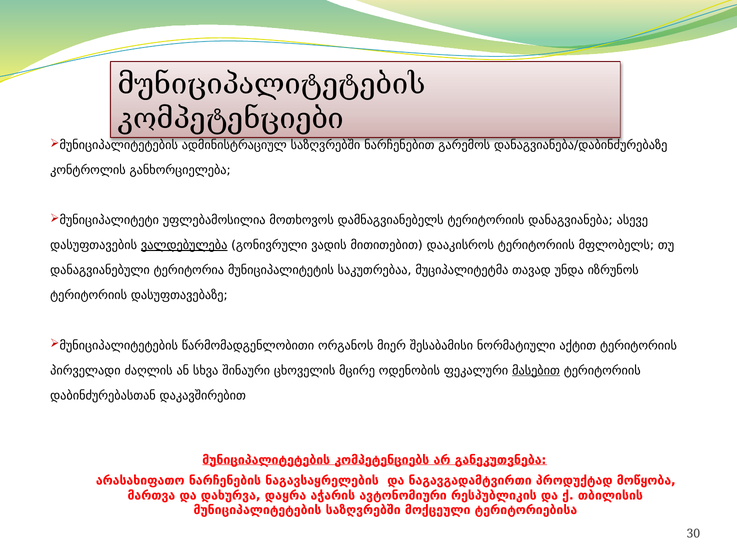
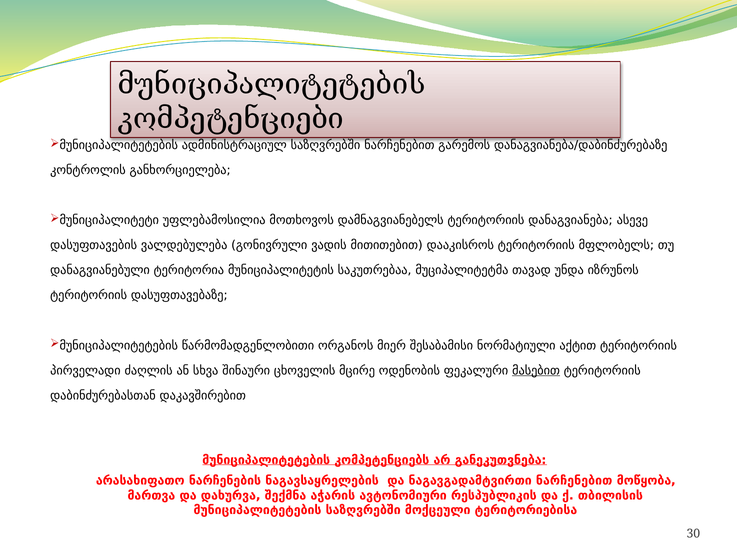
ვალდებულება underline: present -> none
ნაგავგადამტვირთი პროდუქტად: პროდუქტად -> ნარჩენებით
დაყრა: დაყრა -> შექმნა
